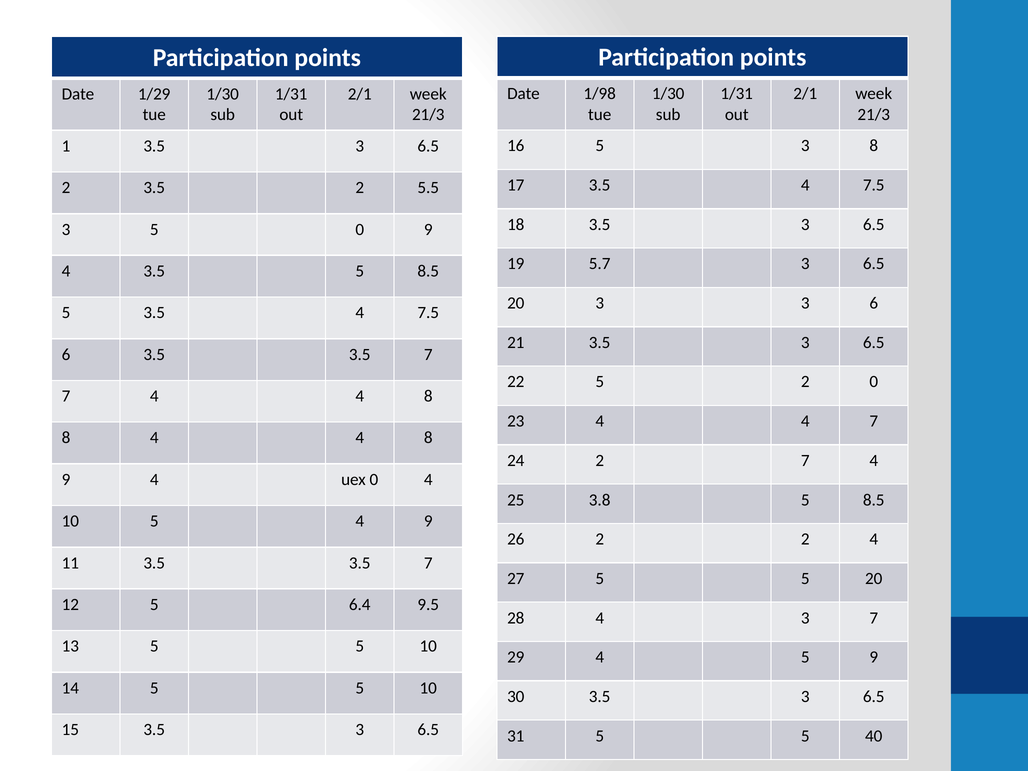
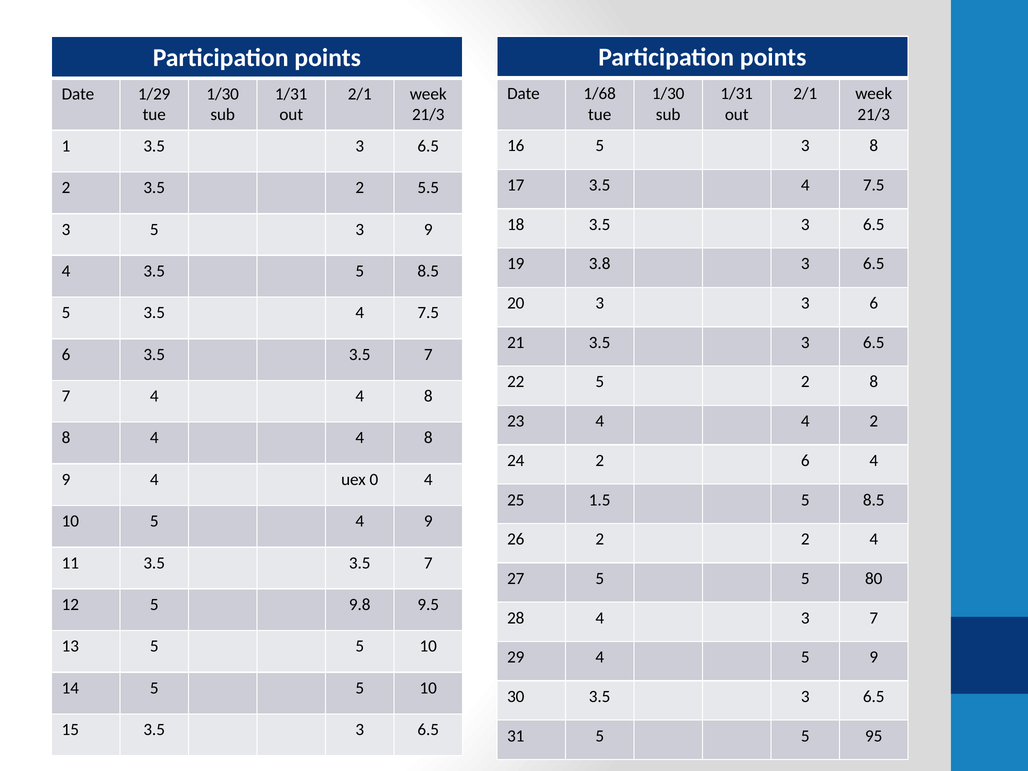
1/98: 1/98 -> 1/68
3 5 0: 0 -> 3
5.7: 5.7 -> 3.8
2 0: 0 -> 8
4 7: 7 -> 2
2 7: 7 -> 6
3.8: 3.8 -> 1.5
5 20: 20 -> 80
6.4: 6.4 -> 9.8
40: 40 -> 95
